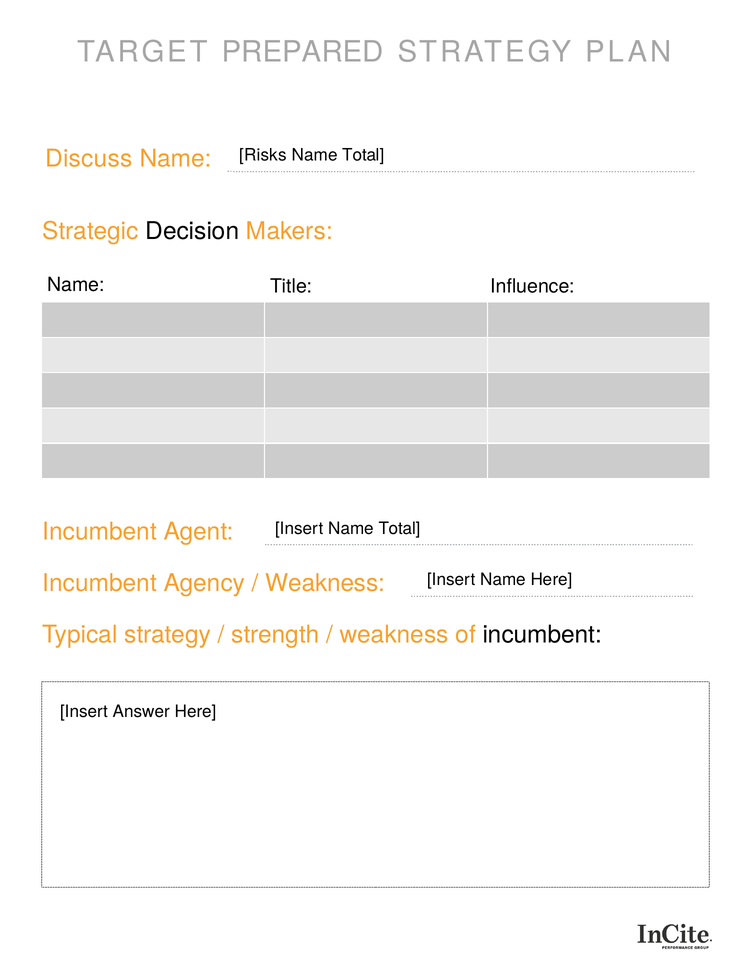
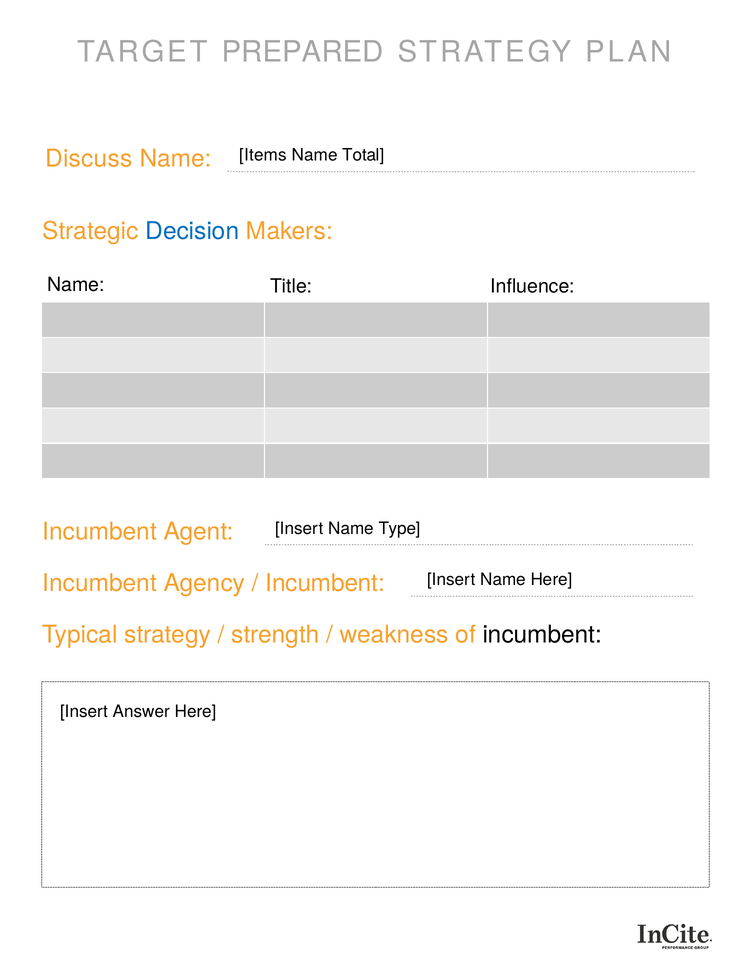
Risks: Risks -> Items
Decision colour: black -> blue
Insert Name Total: Total -> Type
Weakness at (325, 583): Weakness -> Incumbent
